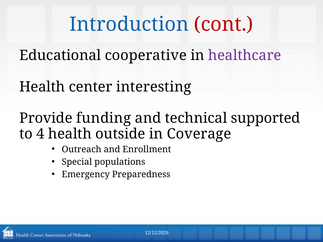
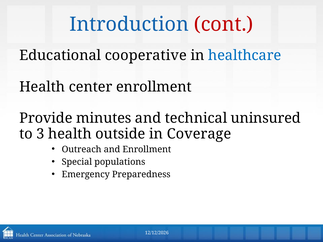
healthcare colour: purple -> blue
center interesting: interesting -> enrollment
funding: funding -> minutes
supported: supported -> uninsured
4: 4 -> 3
